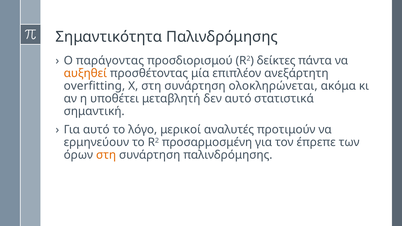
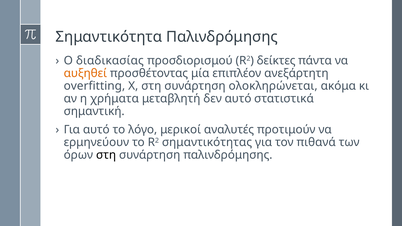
παράγοντας: παράγοντας -> διαδικασίας
υποθέτει: υποθέτει -> χρήματα
προσαρμοσμένη: προσαρμοσμένη -> σημαντικότητας
έπρεπε: έπρεπε -> πιθανά
στη at (106, 155) colour: orange -> black
